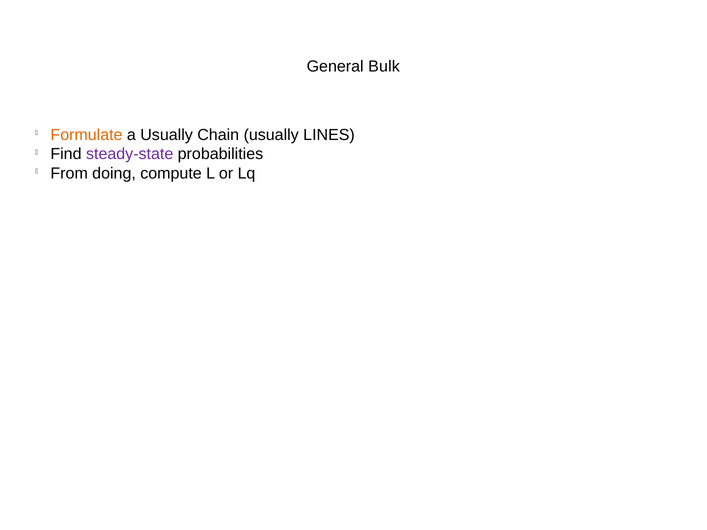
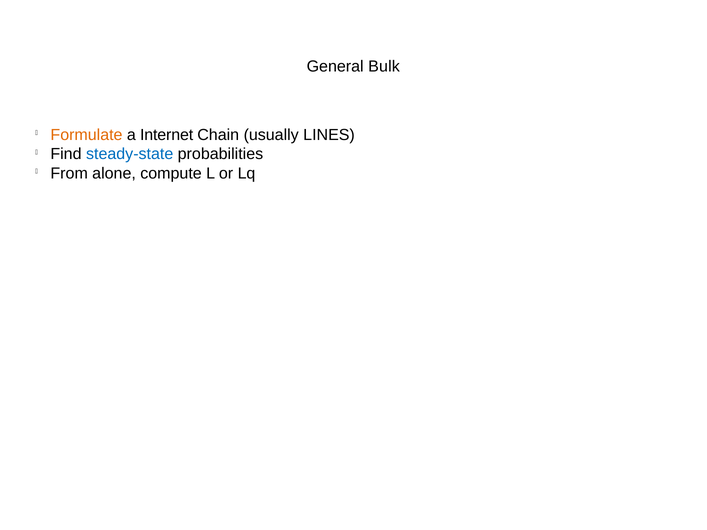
a Usually: Usually -> Internet
steady-state colour: purple -> blue
doing: doing -> alone
